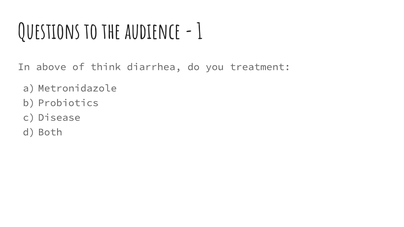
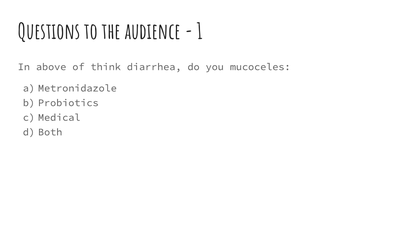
treatment: treatment -> mucoceles
Disease: Disease -> Medical
